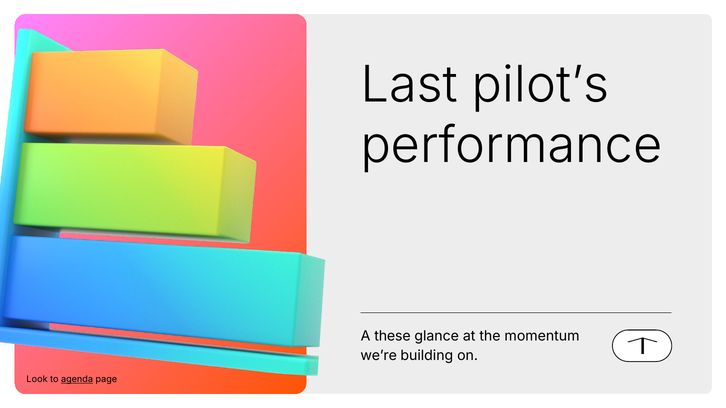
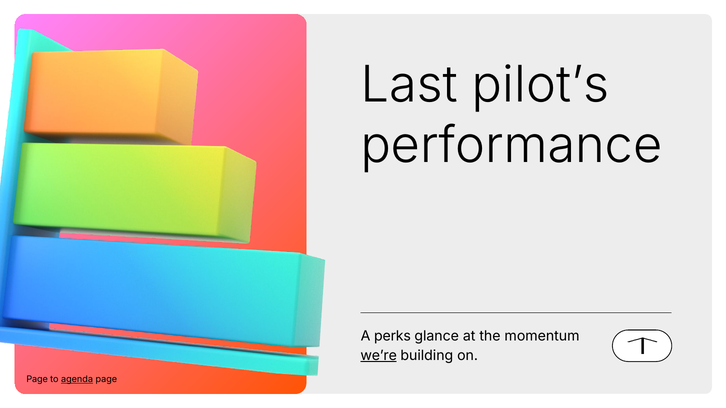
these: these -> perks
we’re underline: none -> present
Look at (37, 380): Look -> Page
